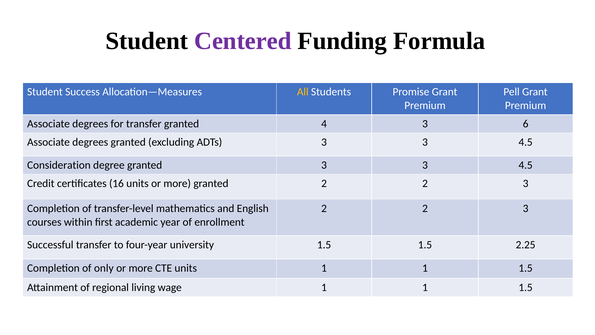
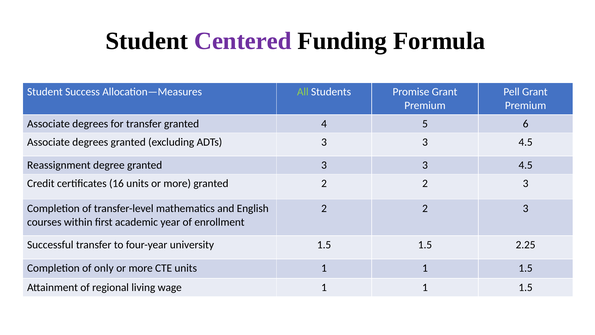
All colour: yellow -> light green
4 3: 3 -> 5
Consideration: Consideration -> Reassignment
